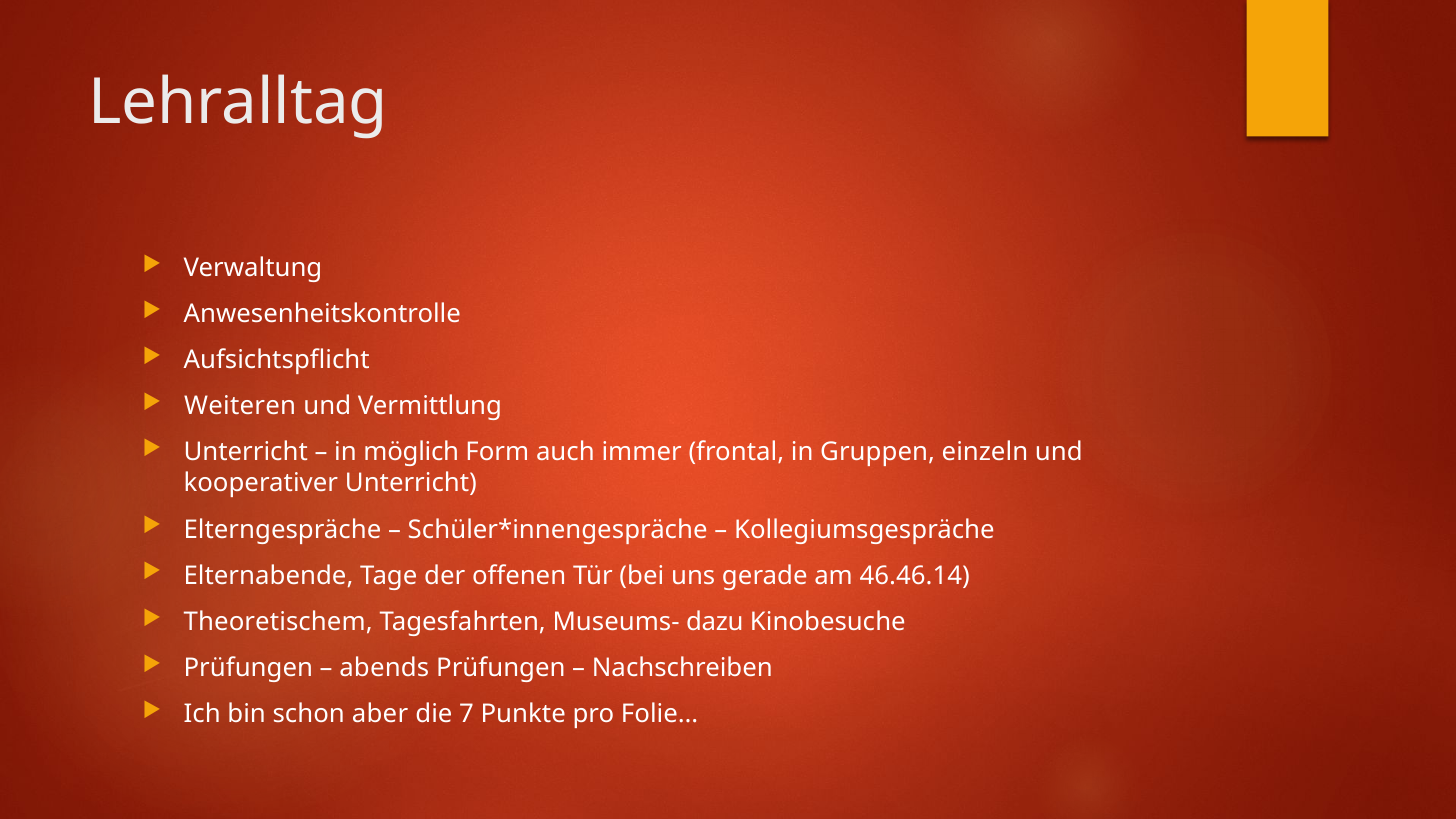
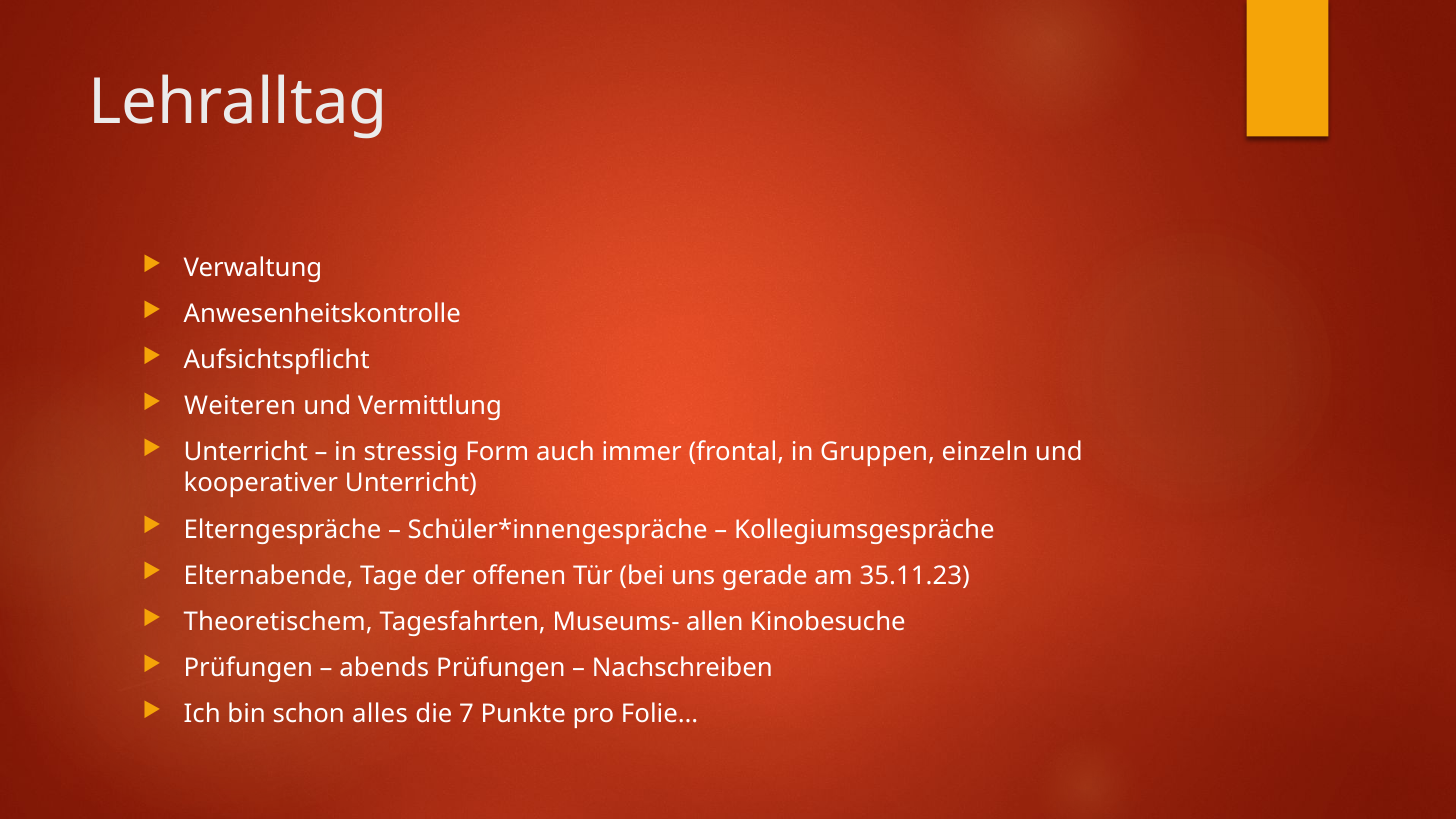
möglich: möglich -> stressig
46.46.14: 46.46.14 -> 35.11.23
dazu: dazu -> allen
aber: aber -> alles
